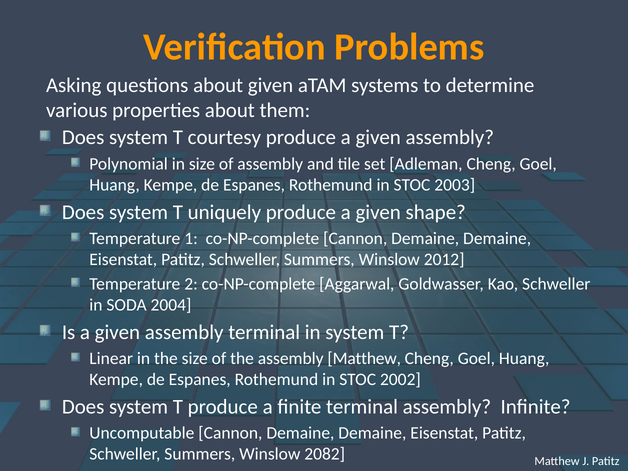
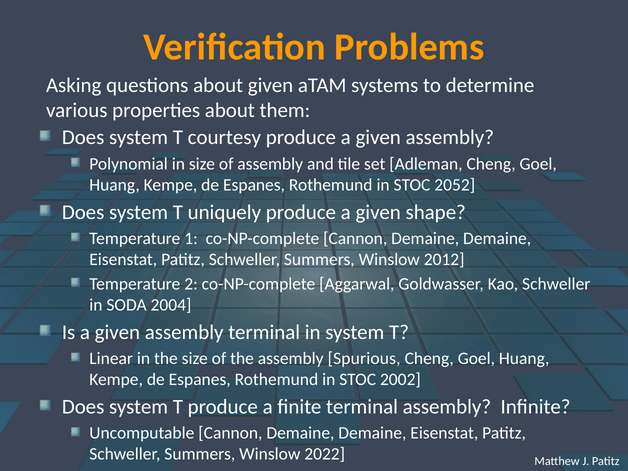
2003: 2003 -> 2052
assembly Matthew: Matthew -> Spurious
2082: 2082 -> 2022
